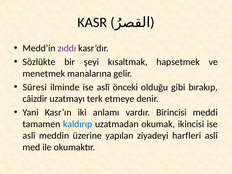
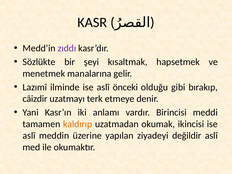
Süresi: Süresi -> Lazımî
kaldırıp colour: blue -> orange
harfleri: harfleri -> değildir
